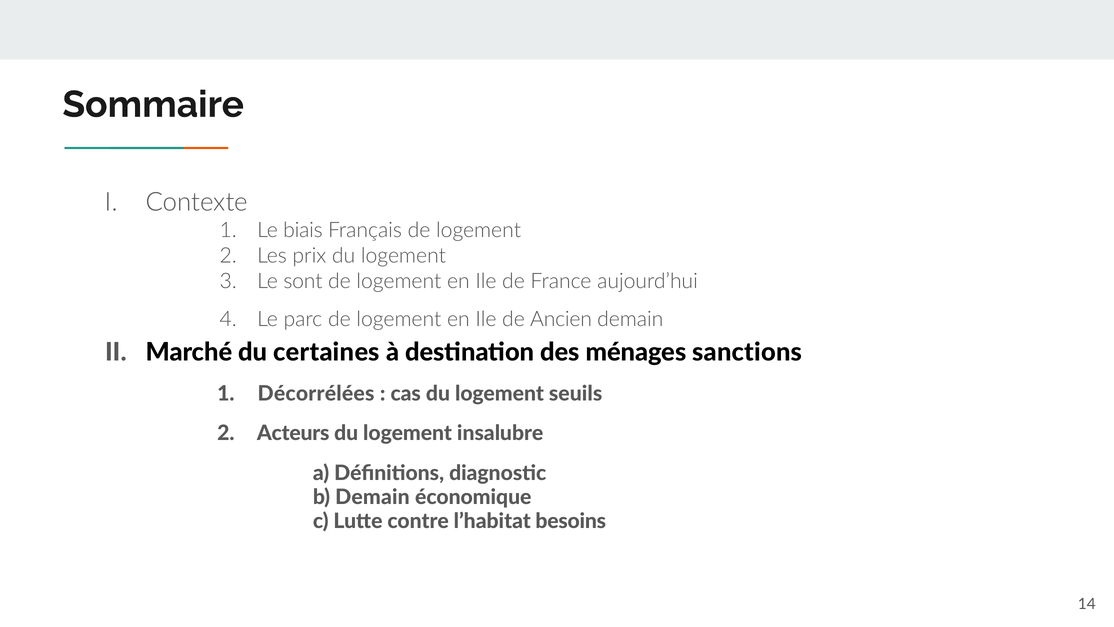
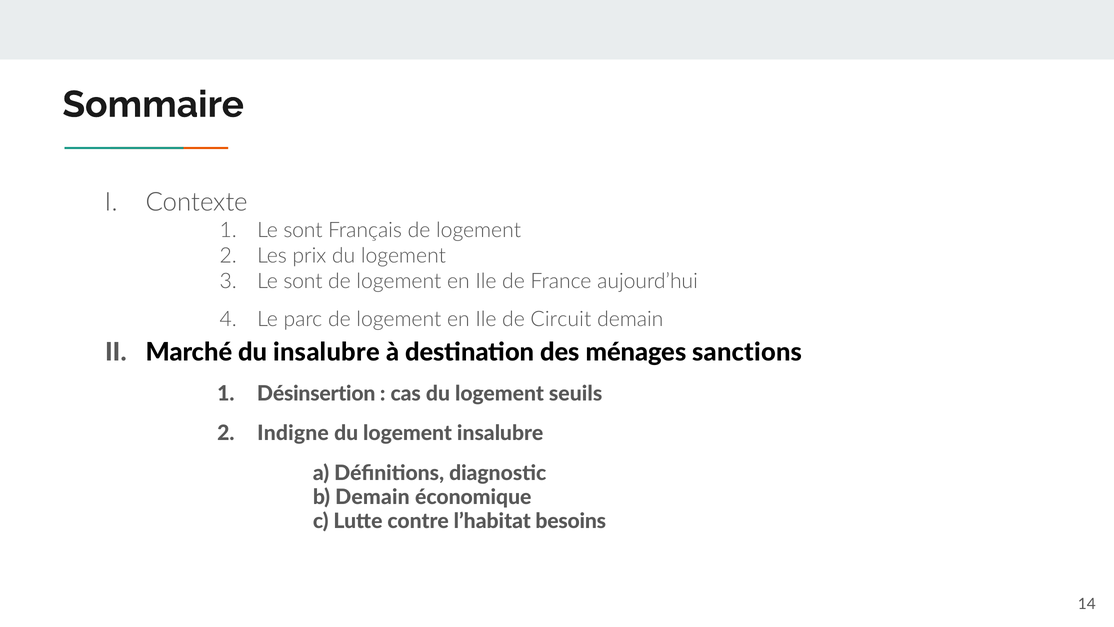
biais at (303, 230): biais -> sont
Ancien: Ancien -> Circuit
du certaines: certaines -> insalubre
Décorrélées: Décorrélées -> Désinsertion
Acteurs: Acteurs -> Indigne
